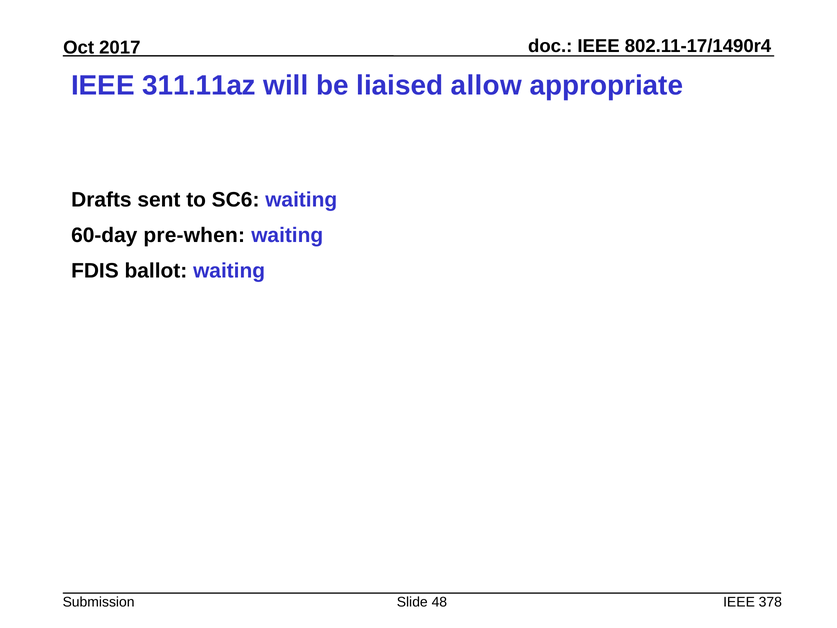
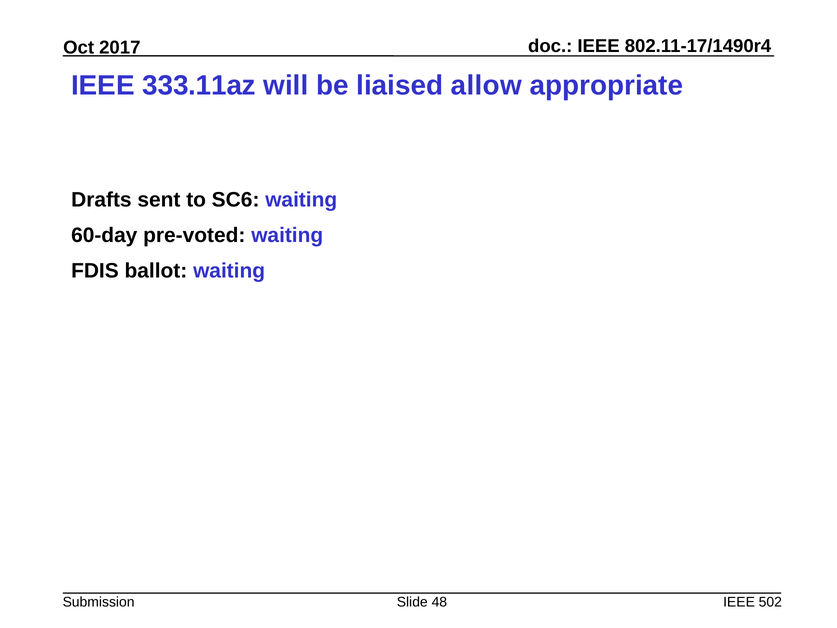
311.11az: 311.11az -> 333.11az
pre-when: pre-when -> pre-voted
378: 378 -> 502
